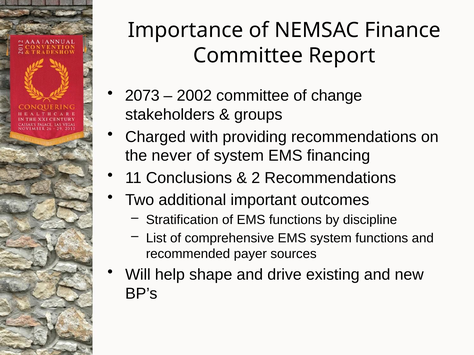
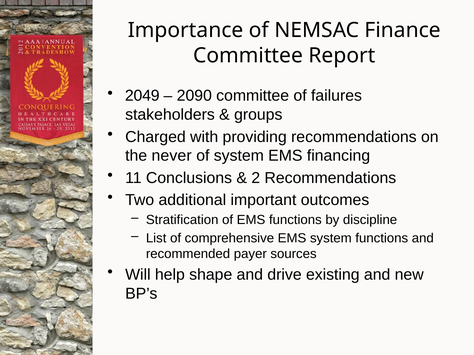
2073: 2073 -> 2049
2002: 2002 -> 2090
change: change -> failures
